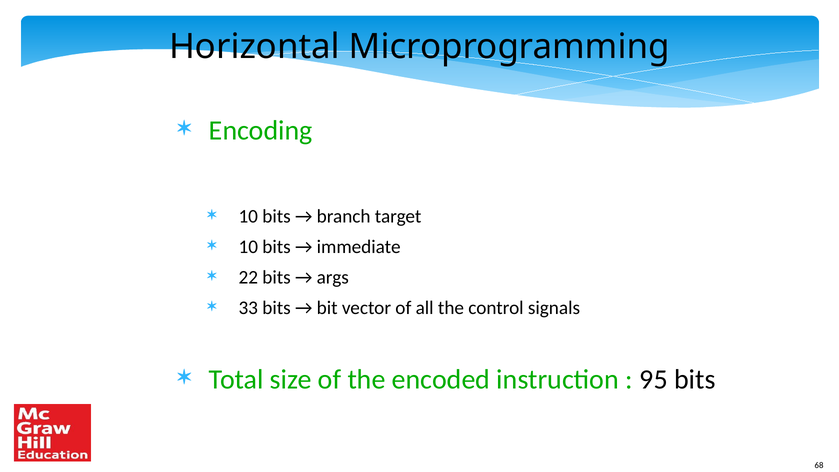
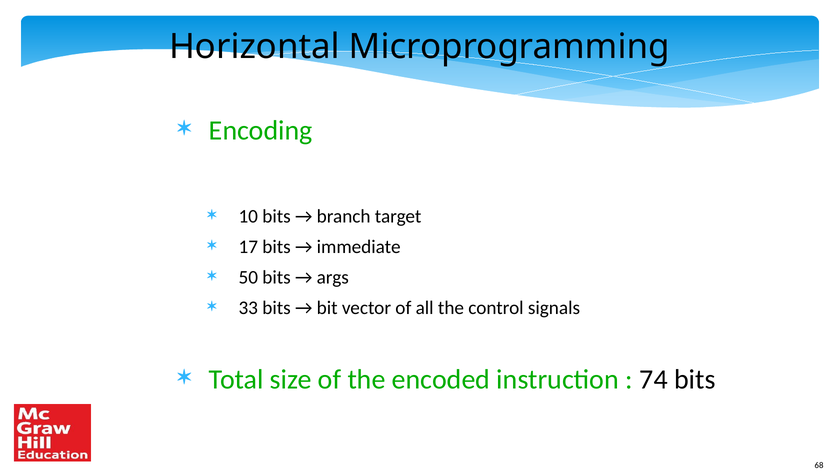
10 at (248, 247): 10 -> 17
22: 22 -> 50
95: 95 -> 74
